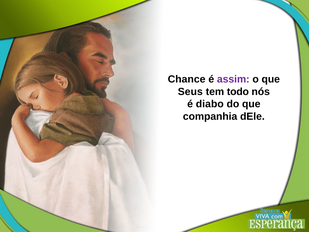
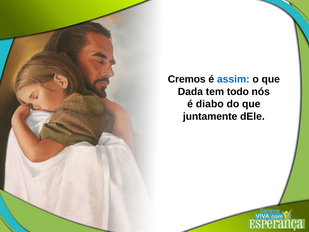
Chance: Chance -> Cremos
assim colour: purple -> blue
Seus: Seus -> Dada
companhia: companhia -> juntamente
